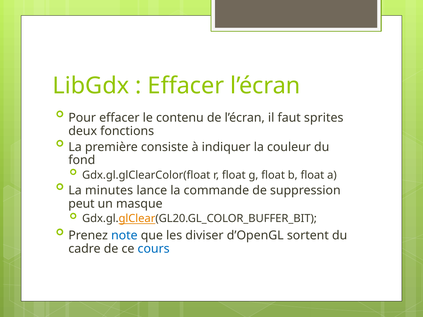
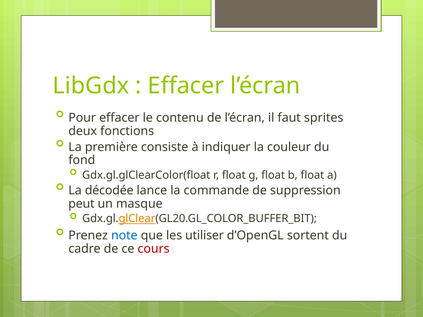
minutes: minutes -> décodée
diviser: diviser -> utiliser
cours colour: blue -> red
